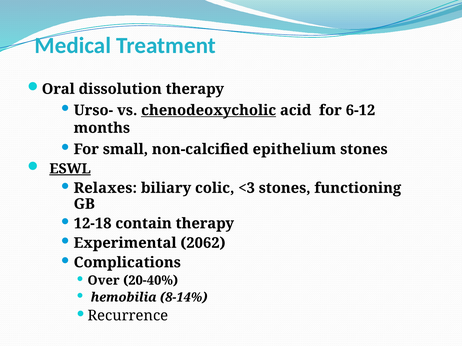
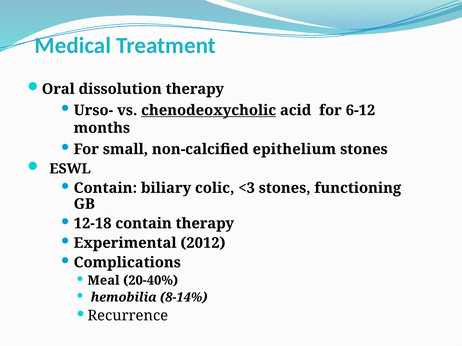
ESWL underline: present -> none
Relaxes at (105, 188): Relaxes -> Contain
2062: 2062 -> 2012
Over: Over -> Meal
